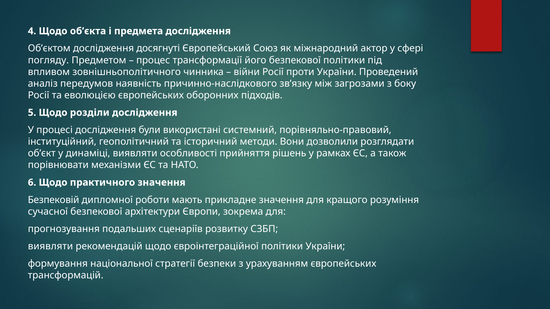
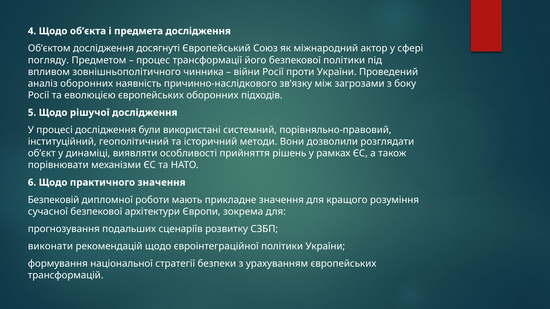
аналіз передумов: передумов -> оборонних
розділи: розділи -> рішучої
виявляти at (50, 247): виявляти -> виконати
